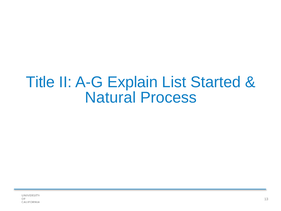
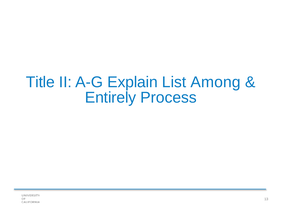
Started: Started -> Among
Natural: Natural -> Entirely
